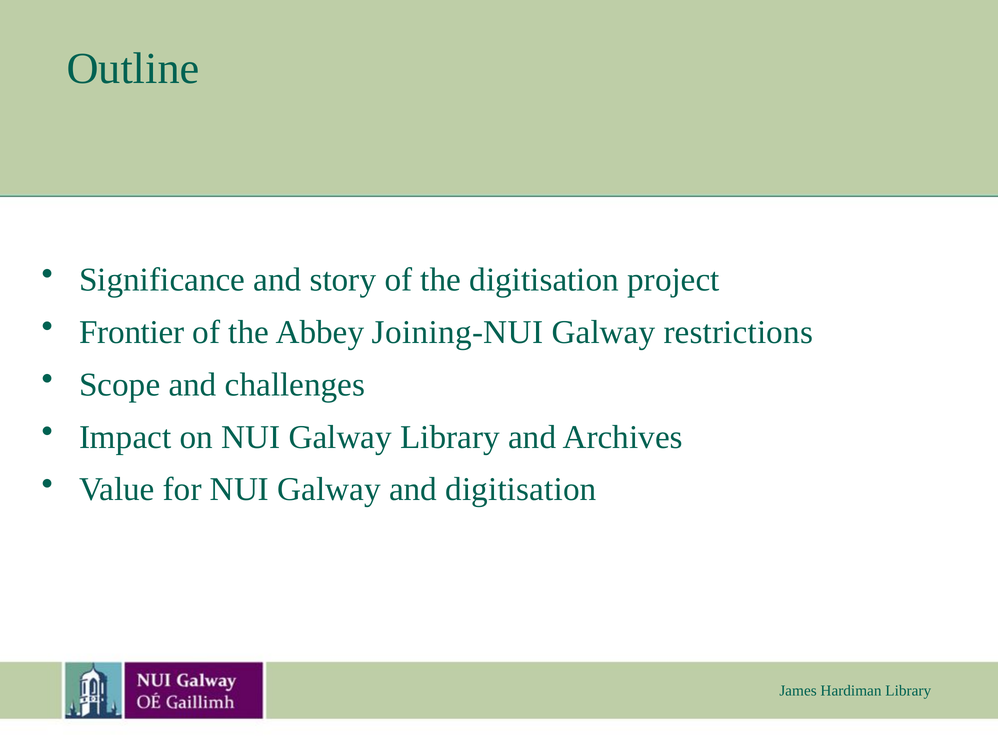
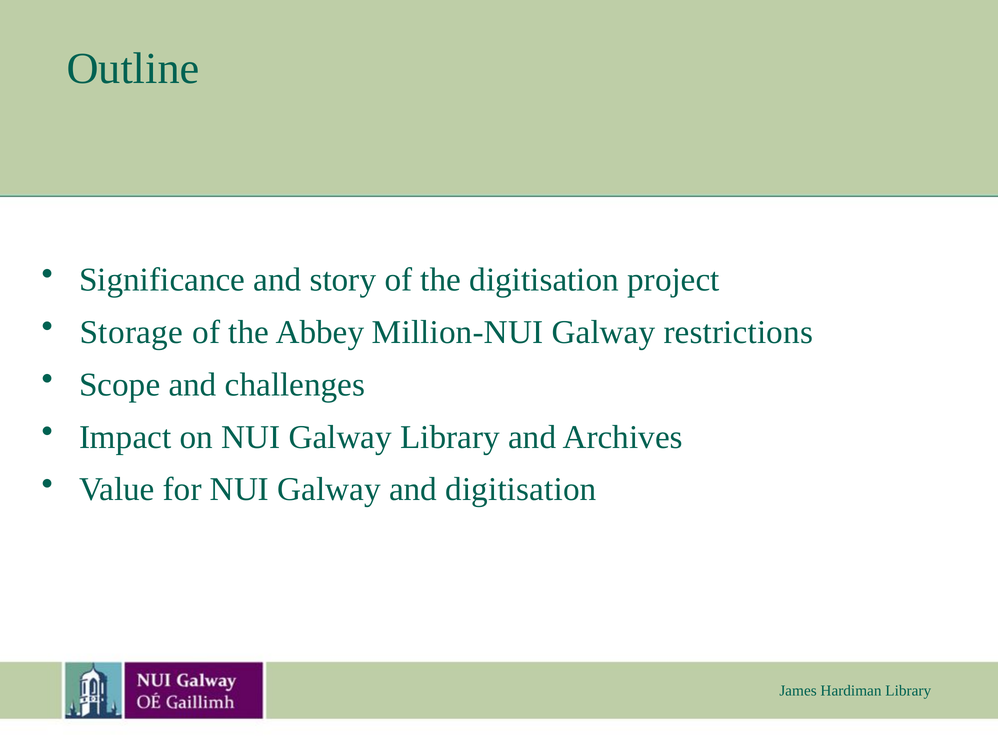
Frontier: Frontier -> Storage
Joining-NUI: Joining-NUI -> Million-NUI
